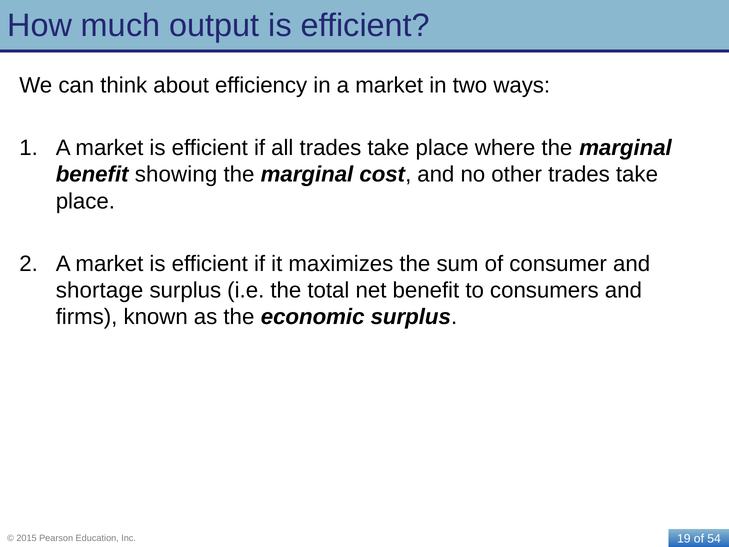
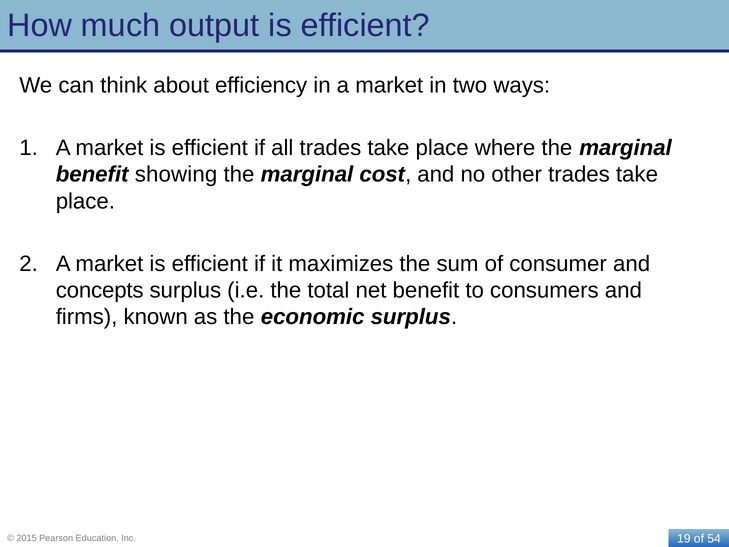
shortage: shortage -> concepts
